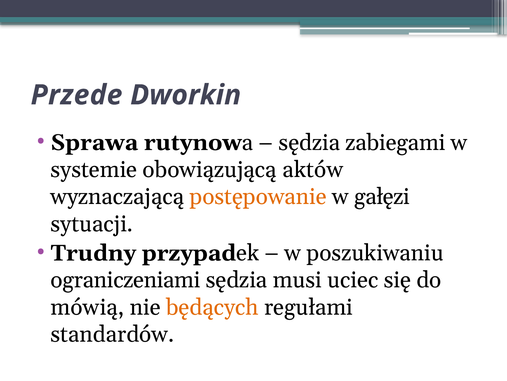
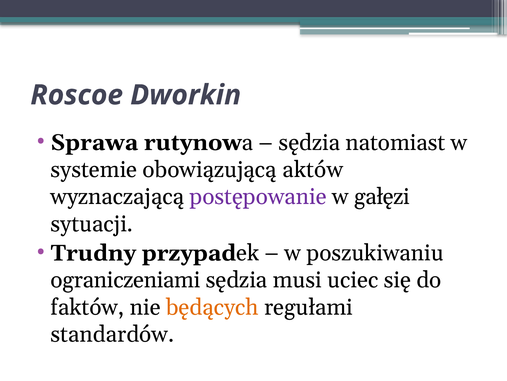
Przede: Przede -> Roscoe
zabiegami: zabiegami -> natomiast
postępowanie colour: orange -> purple
mówią: mówią -> faktów
